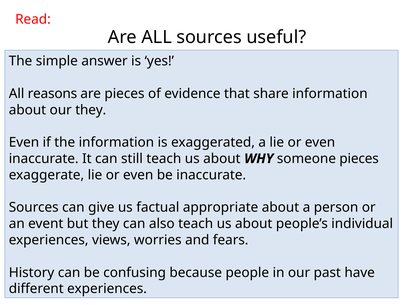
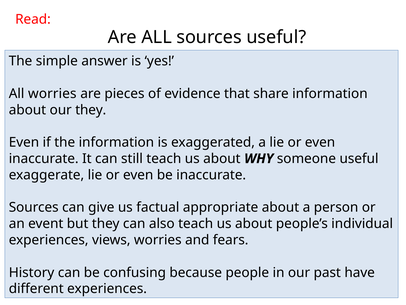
All reasons: reasons -> worries
someone pieces: pieces -> useful
